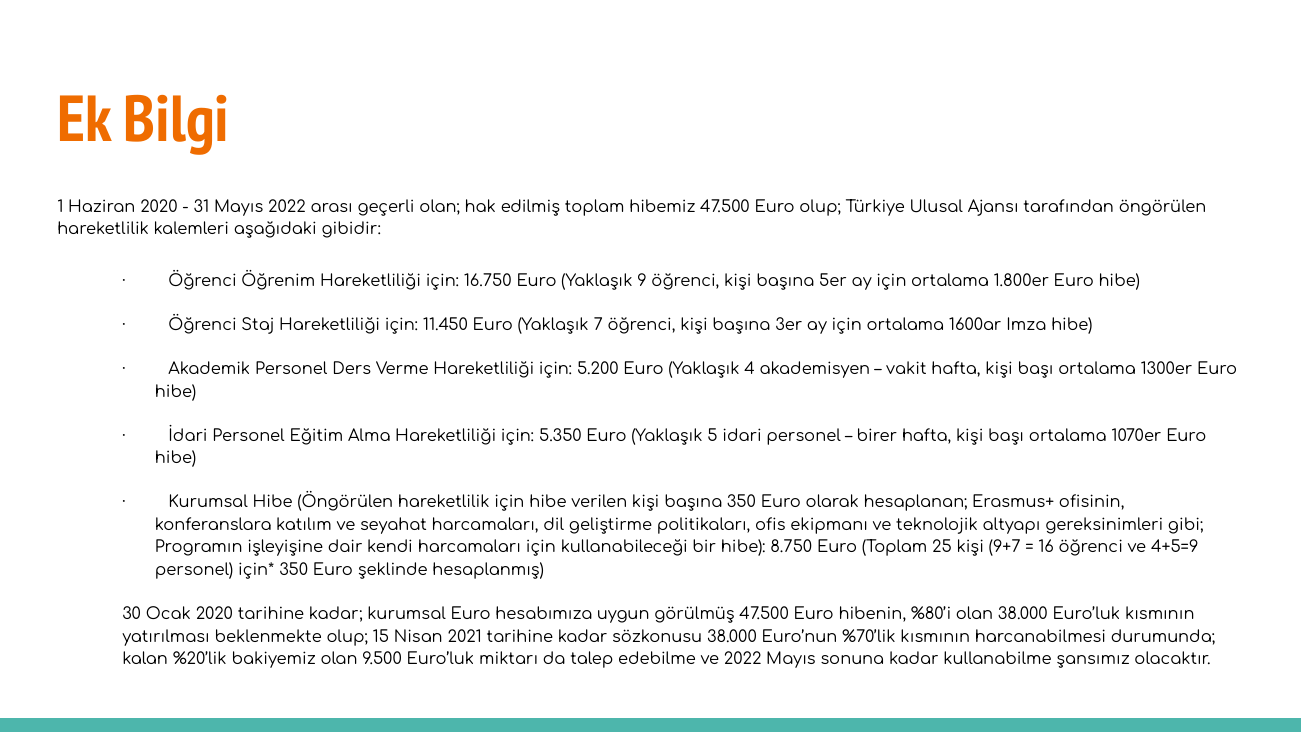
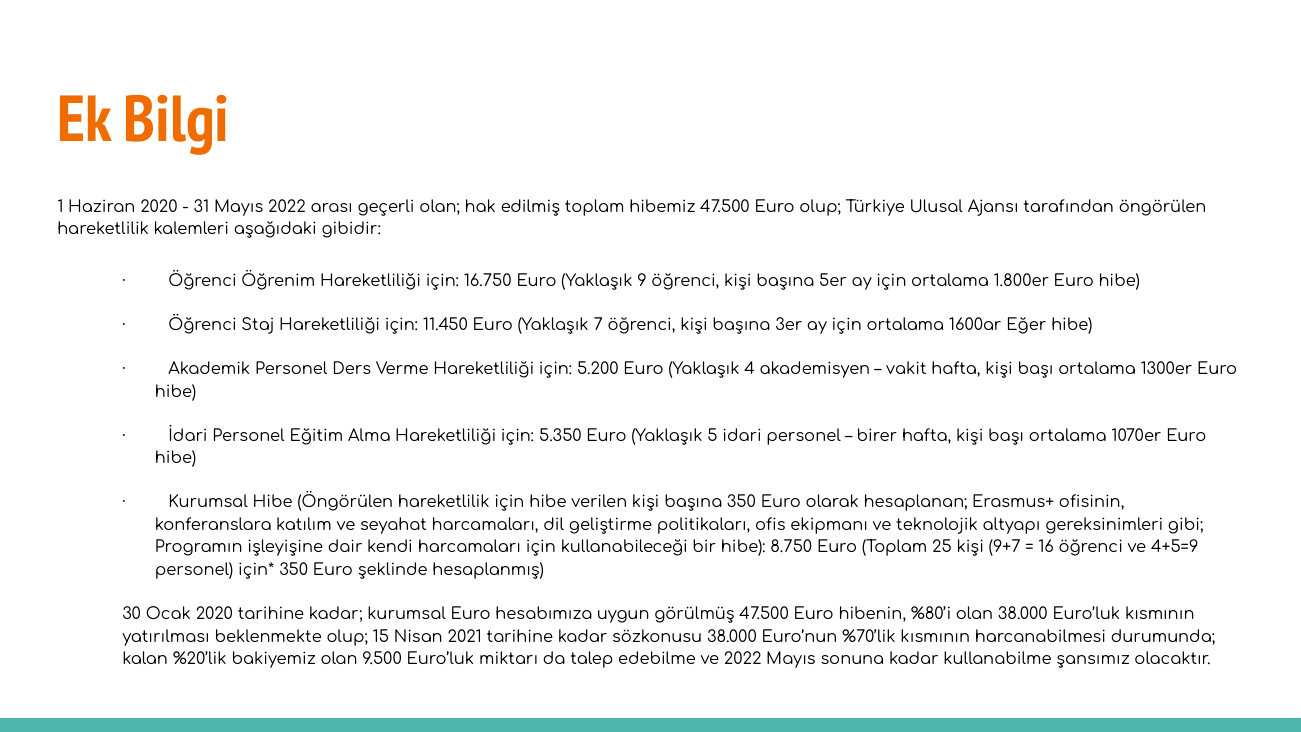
Imza: Imza -> Eğer
